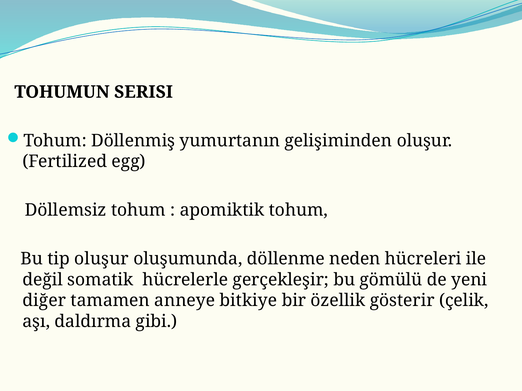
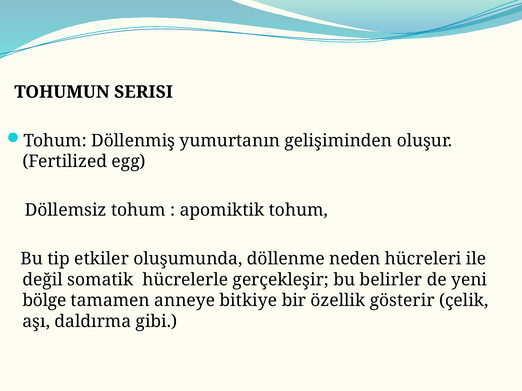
tip oluşur: oluşur -> etkiler
gömülü: gömülü -> belirler
diğer: diğer -> bölge
